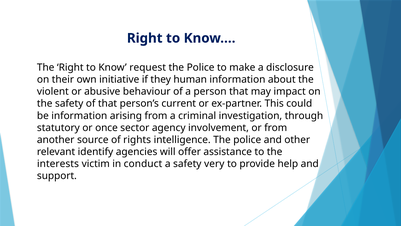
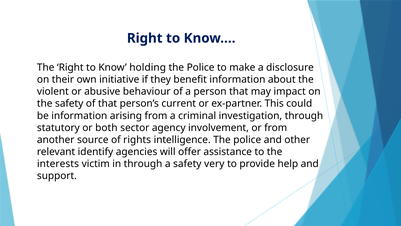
request: request -> holding
human: human -> benefit
once: once -> both
in conduct: conduct -> through
